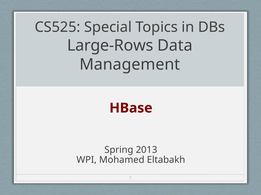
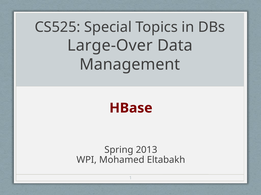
Large-Rows: Large-Rows -> Large-Over
